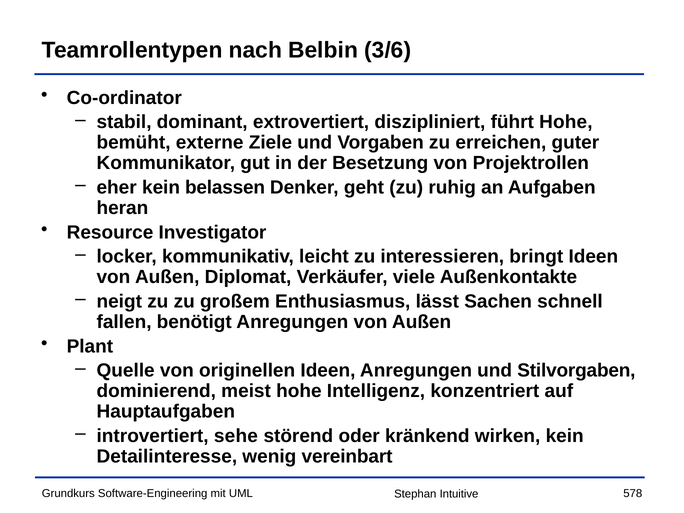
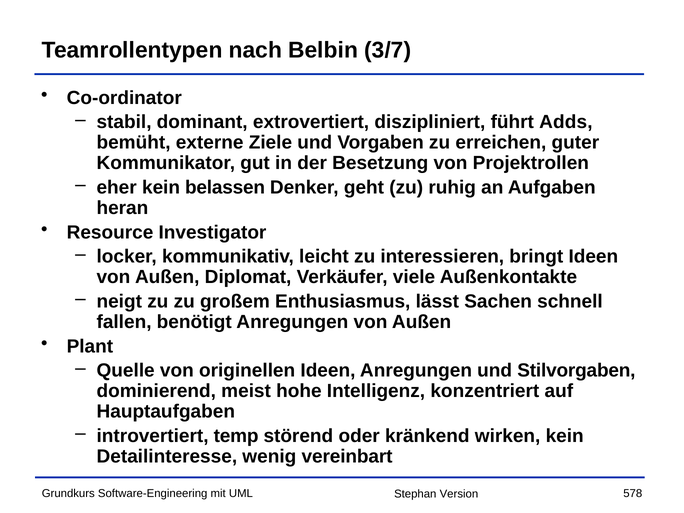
3/6: 3/6 -> 3/7
führt Hohe: Hohe -> Adds
sehe: sehe -> temp
Intuitive: Intuitive -> Version
